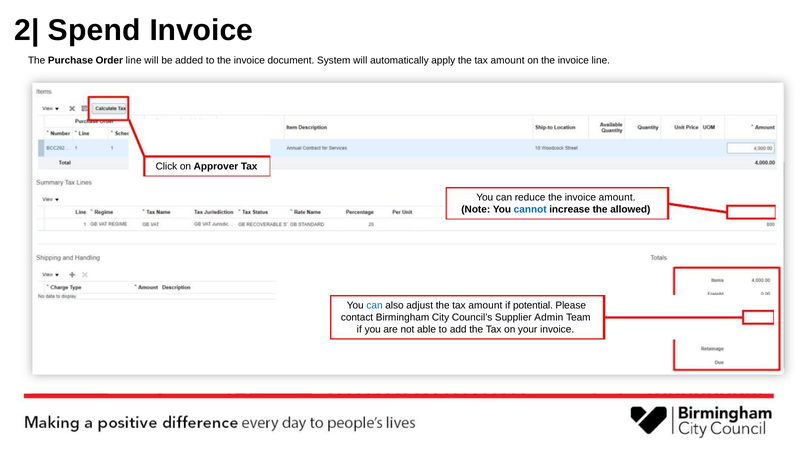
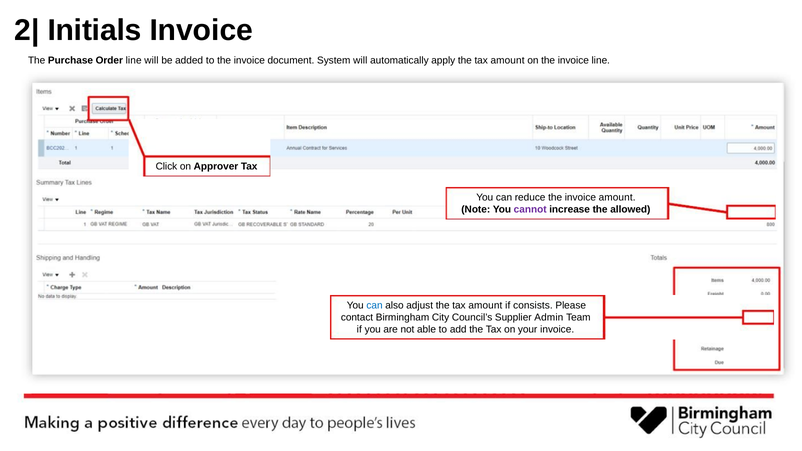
Spend: Spend -> Initials
cannot colour: blue -> purple
potential: potential -> consists
